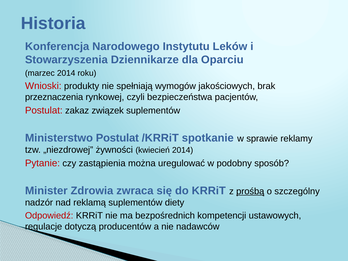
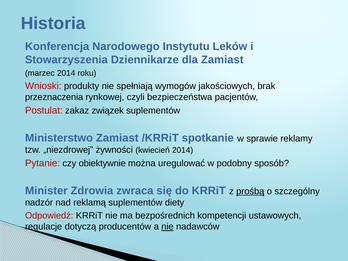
dla Oparciu: Oparciu -> Zamiast
Ministerstwo Postulat: Postulat -> Zamiast
zastąpienia: zastąpienia -> obiektywnie
nie at (167, 227) underline: none -> present
